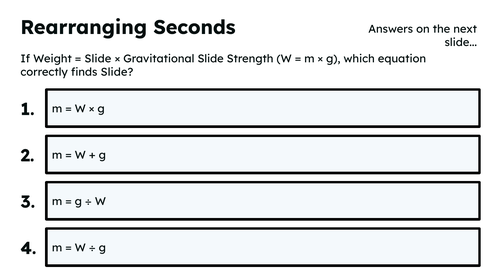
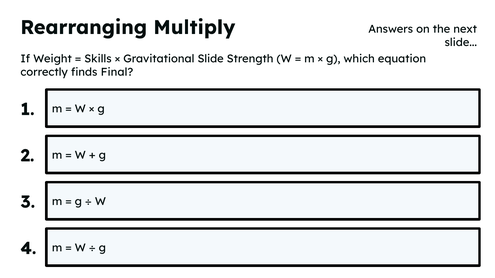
Seconds: Seconds -> Multiply
Slide at (98, 59): Slide -> Skills
finds Slide: Slide -> Final
